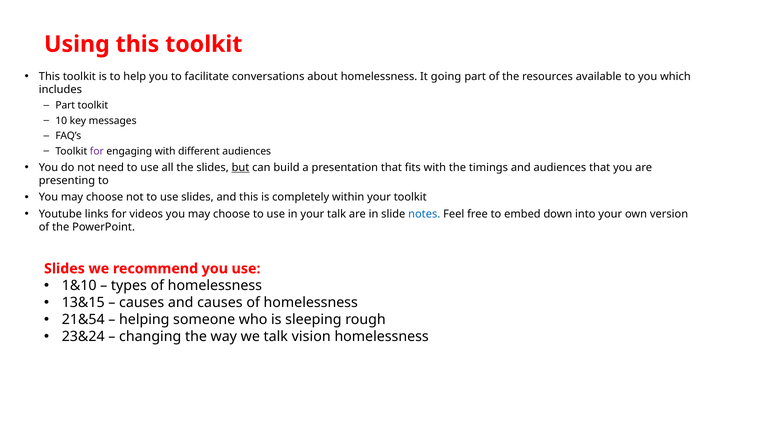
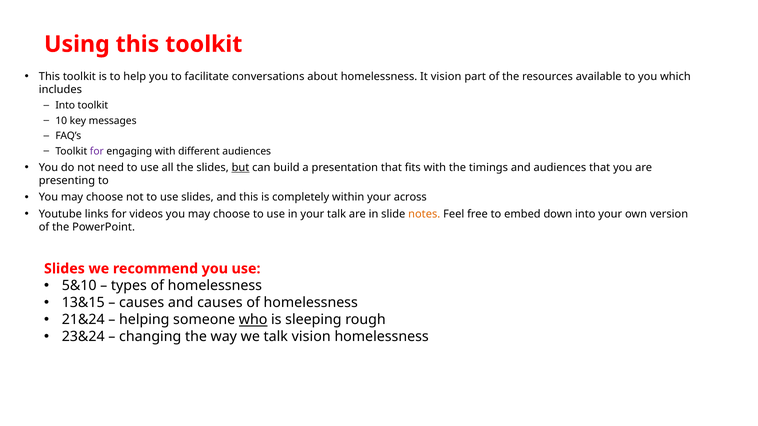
It going: going -> vision
Part at (65, 106): Part -> Into
your toolkit: toolkit -> across
notes colour: blue -> orange
1&10: 1&10 -> 5&10
21&54: 21&54 -> 21&24
who underline: none -> present
